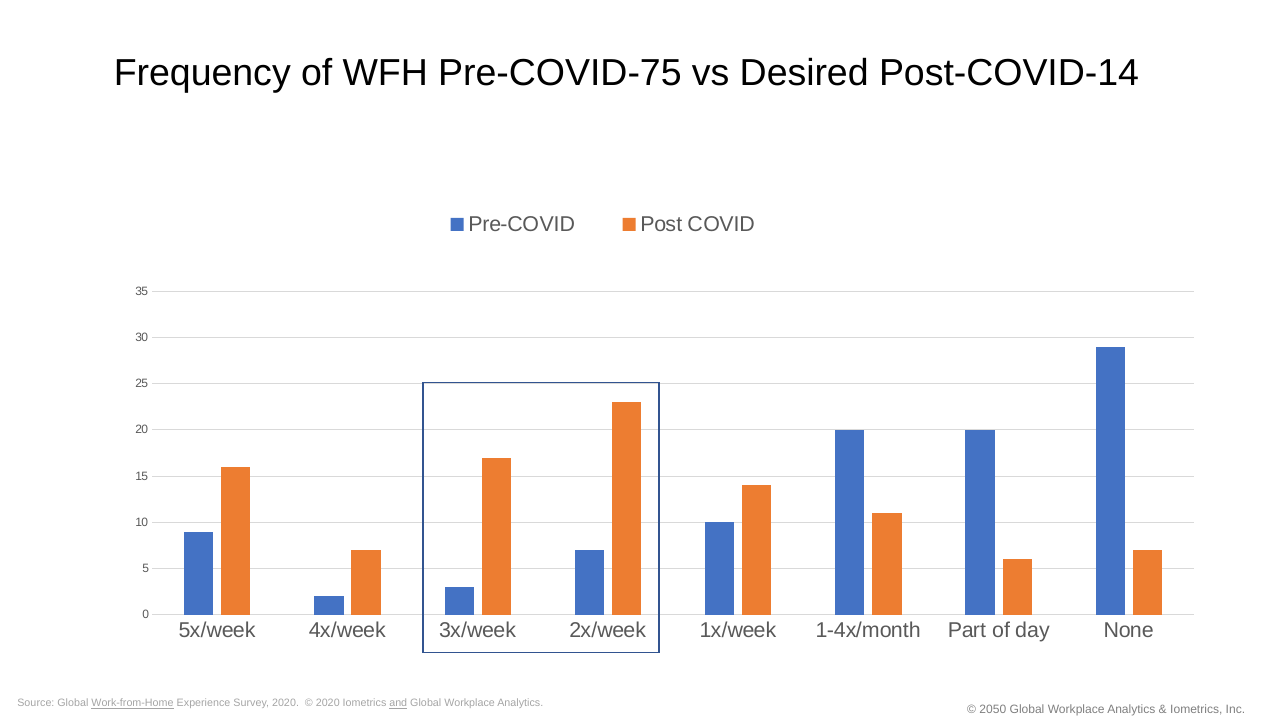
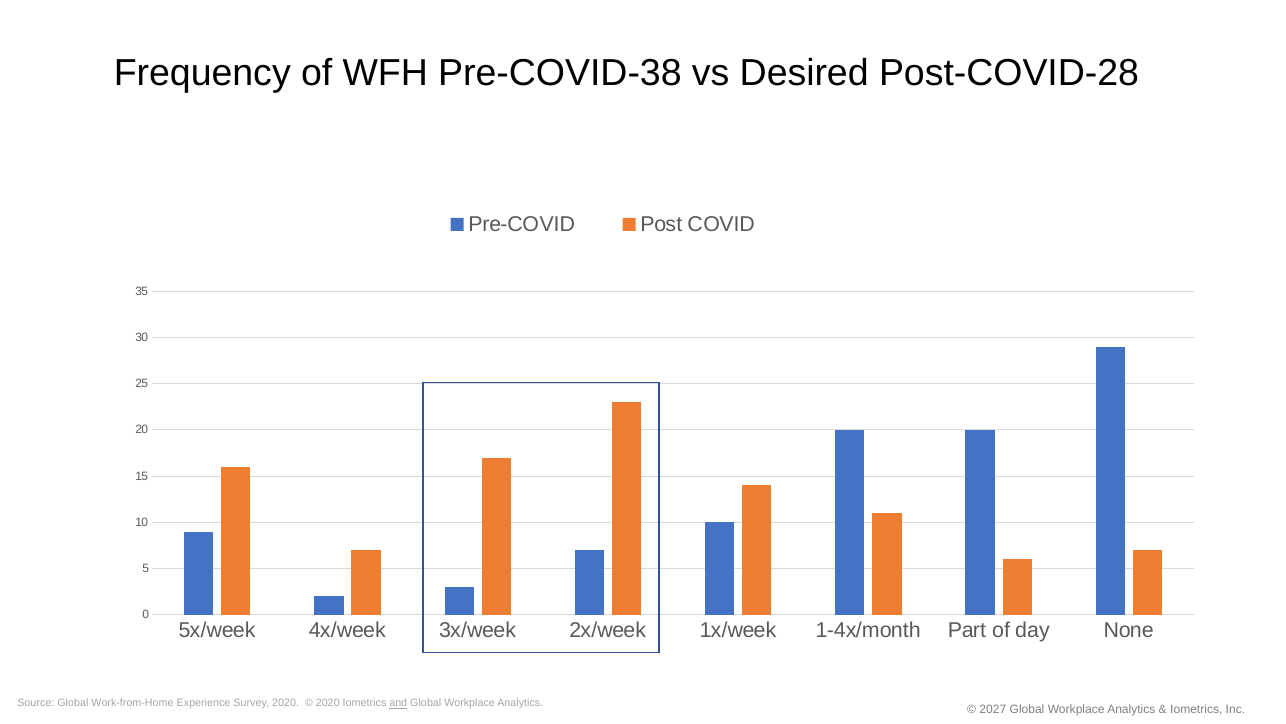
Pre-COVID-75: Pre-COVID-75 -> Pre-COVID-38
Post-COVID-14: Post-COVID-14 -> Post-COVID-28
Work-from-Home underline: present -> none
2050: 2050 -> 2027
